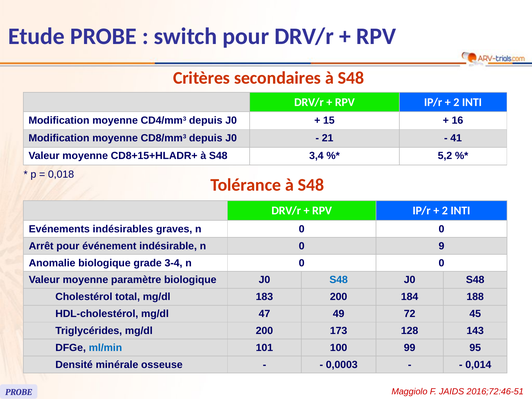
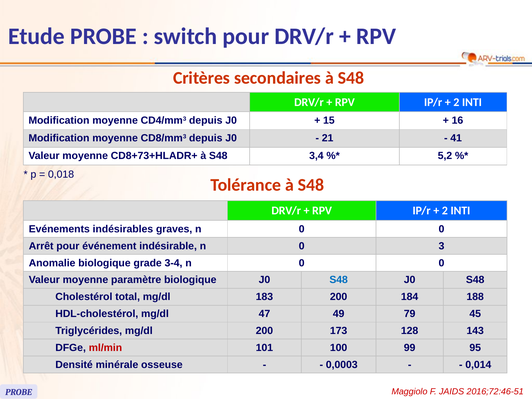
CD8+15+HLADR+: CD8+15+HLADR+ -> CD8+73+HLADR+
9: 9 -> 3
72: 72 -> 79
ml/min colour: blue -> red
